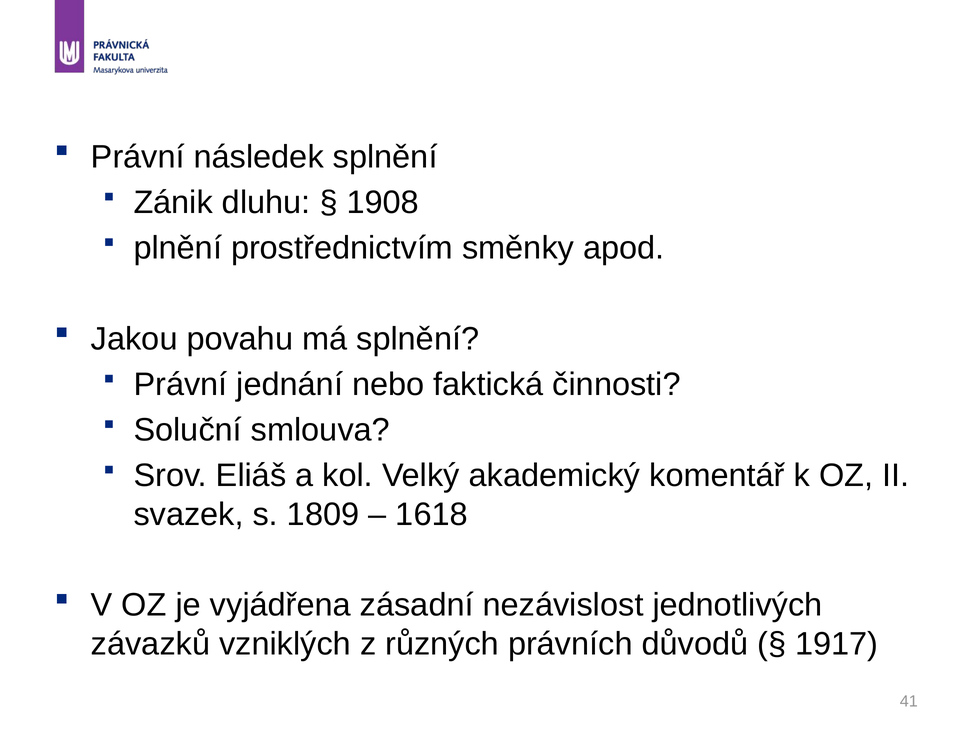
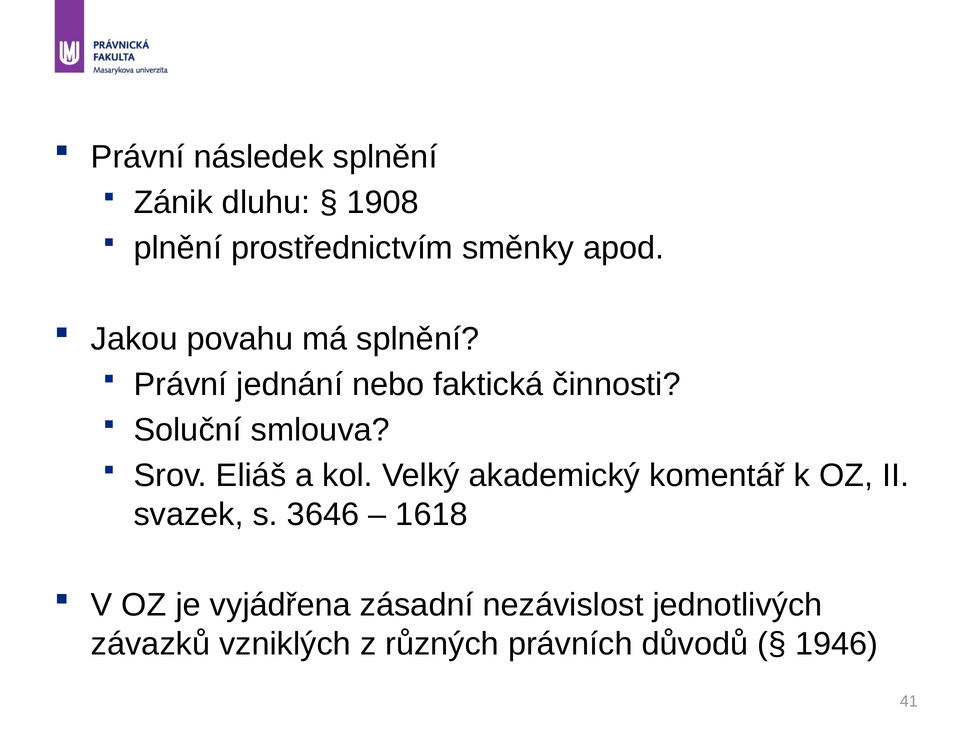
1809: 1809 -> 3646
1917: 1917 -> 1946
